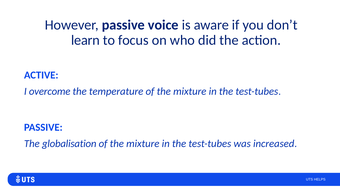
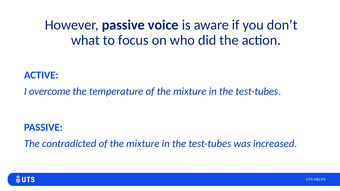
learn: learn -> what
globalisation: globalisation -> contradicted
